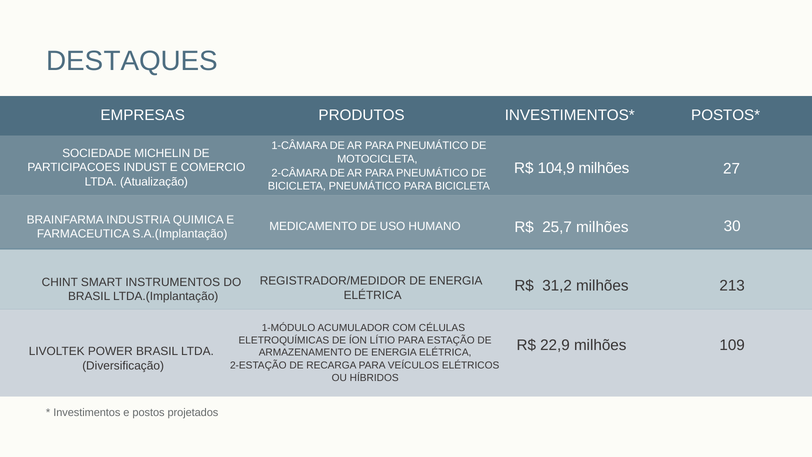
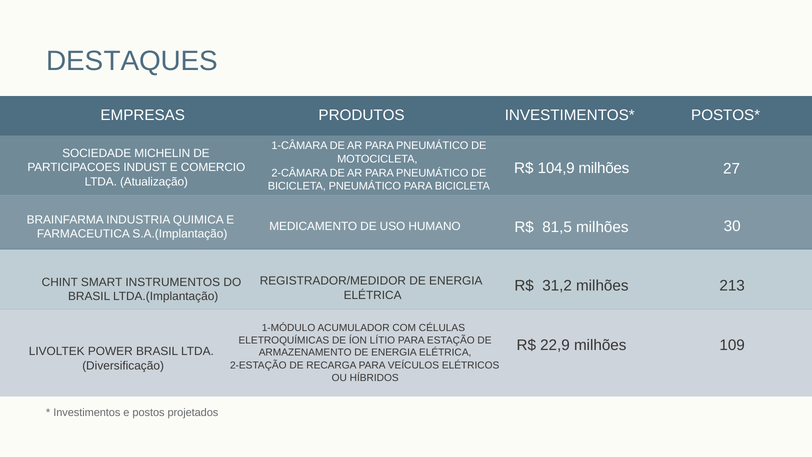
25,7: 25,7 -> 81,5
